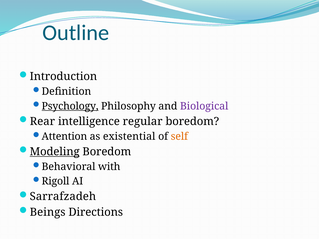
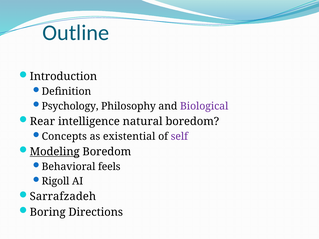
Psychology underline: present -> none
regular: regular -> natural
Attention: Attention -> Concepts
self colour: orange -> purple
with: with -> feels
Beings: Beings -> Boring
